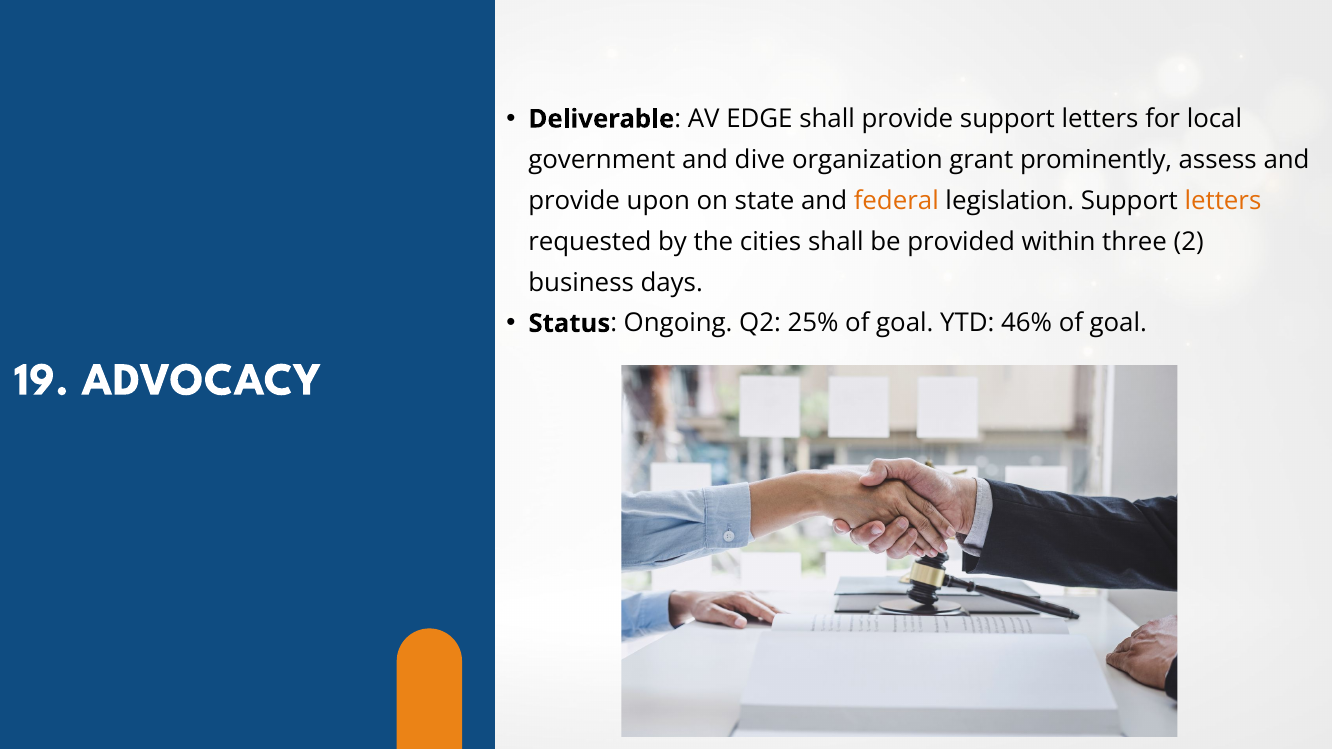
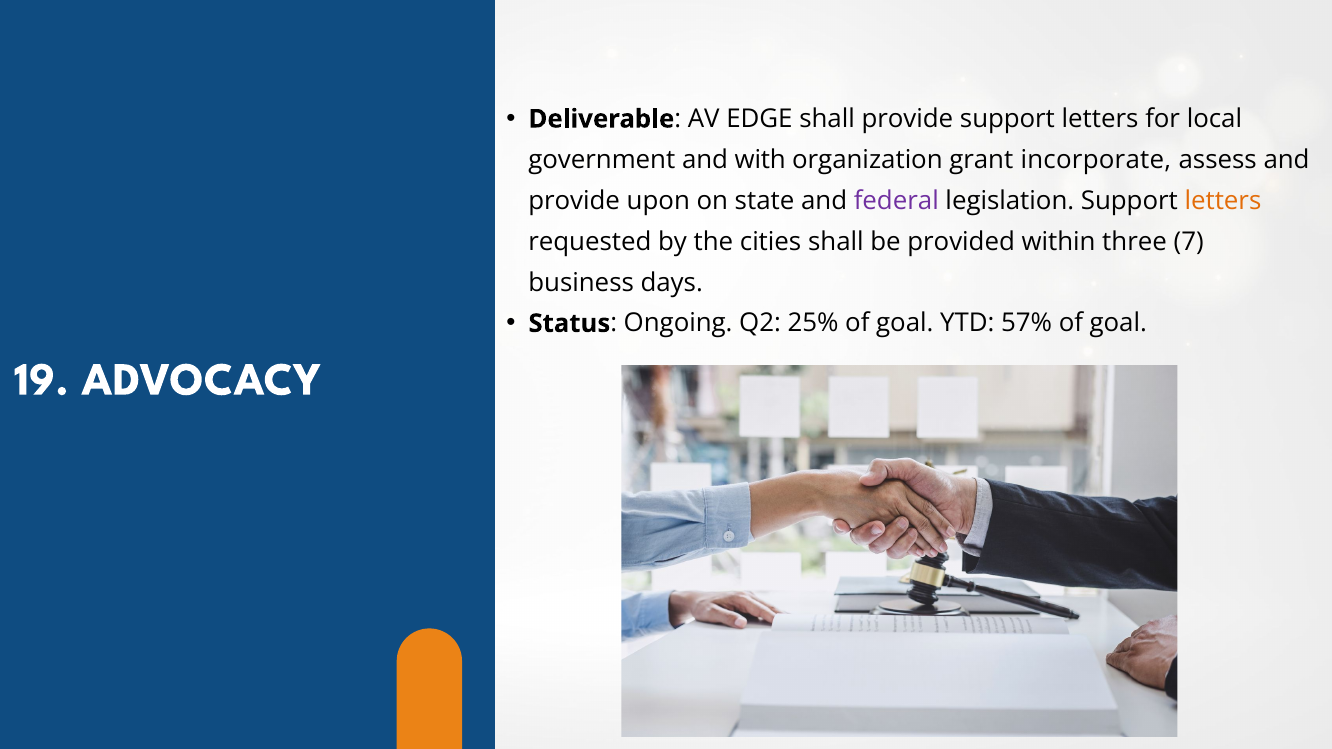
dive: dive -> with
prominently: prominently -> incorporate
federal colour: orange -> purple
2: 2 -> 7
46%: 46% -> 57%
